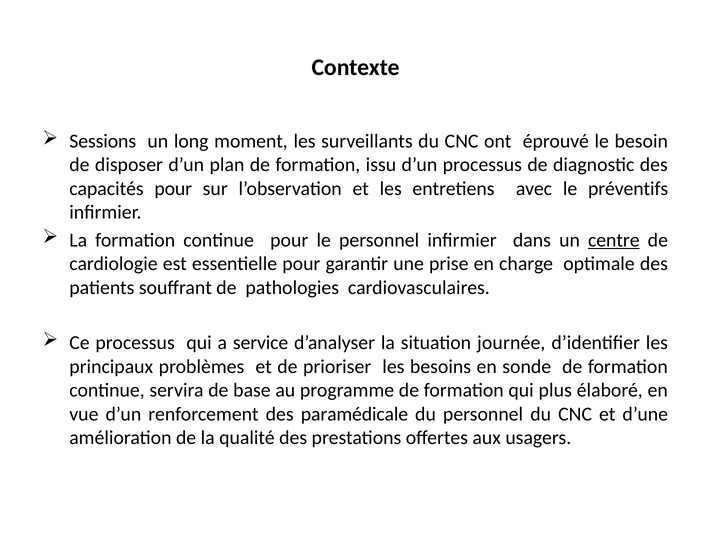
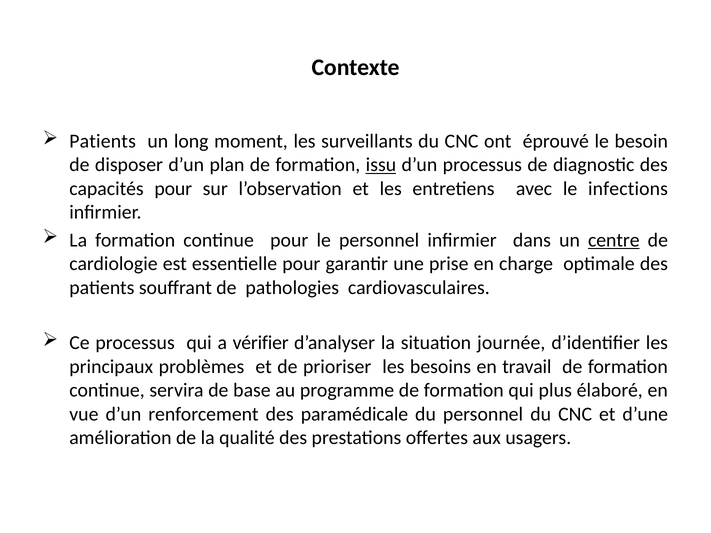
Sessions at (103, 141): Sessions -> Patients
issu underline: none -> present
préventifs: préventifs -> infections
service: service -> vérifier
sonde: sonde -> travail
